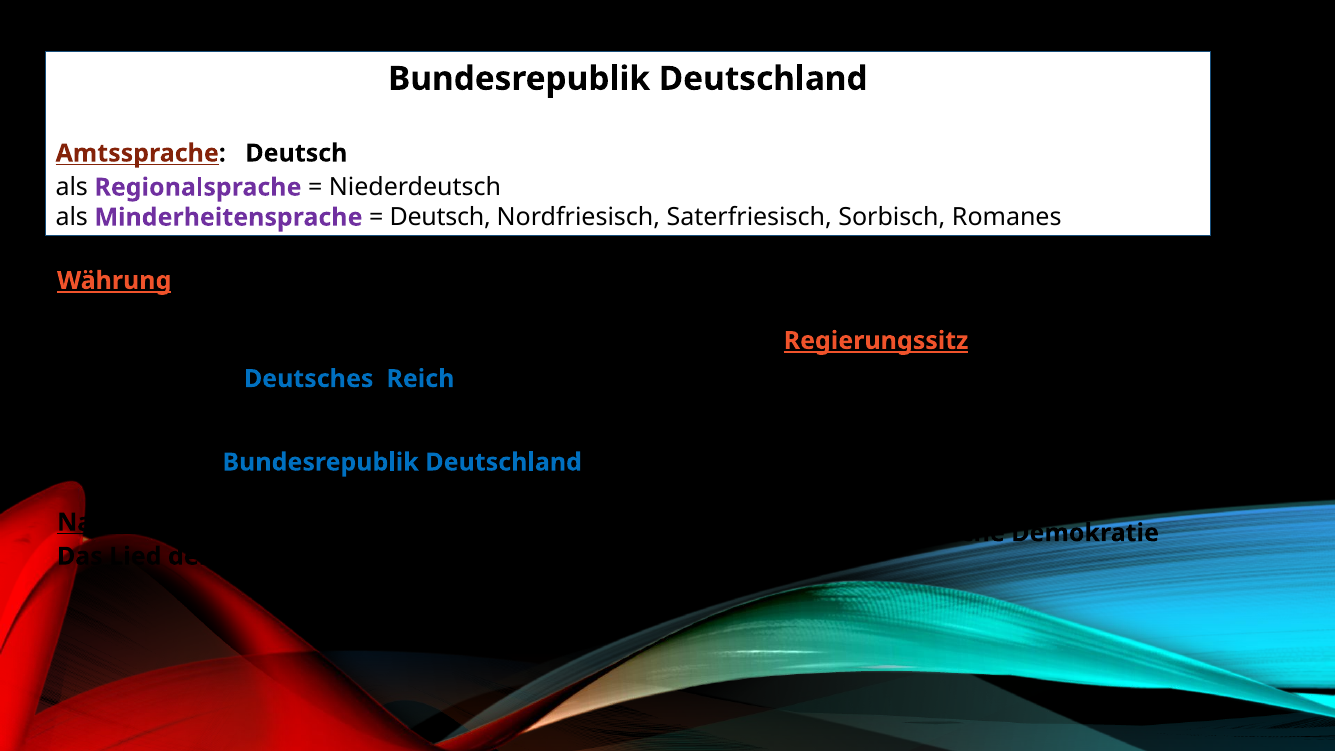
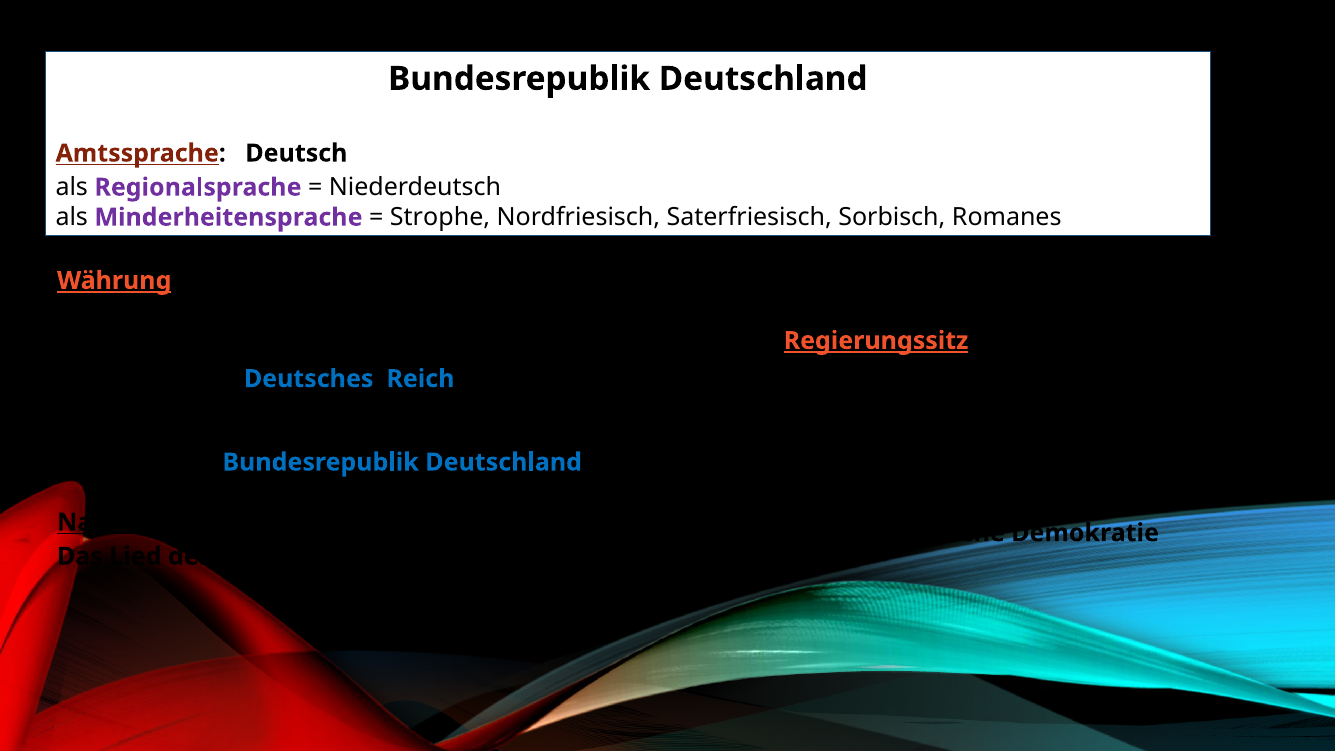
Deutsch at (440, 217): Deutsch -> Strophe
